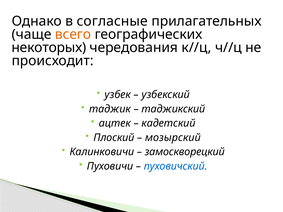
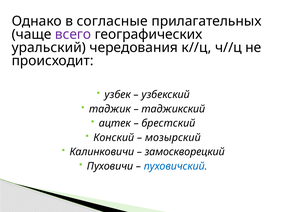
всего colour: orange -> purple
некоторых: некоторых -> уральский
кадетский: кадетский -> брестский
Плоский: Плоский -> Конский
